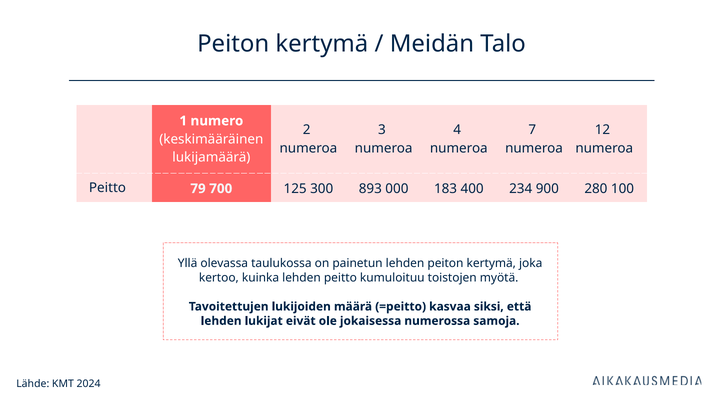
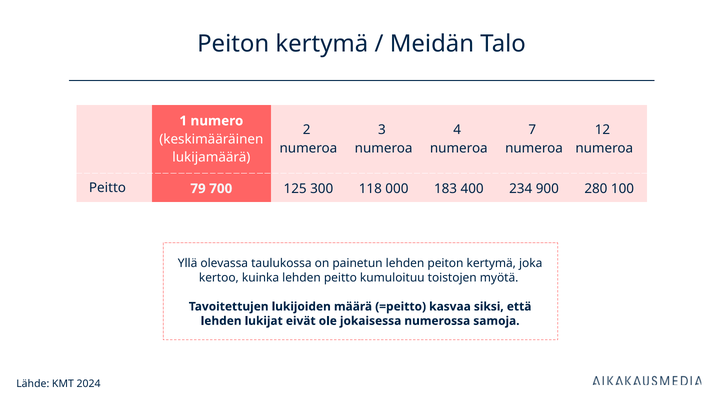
893: 893 -> 118
